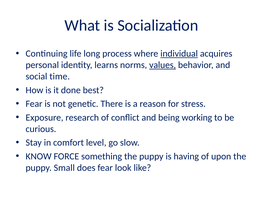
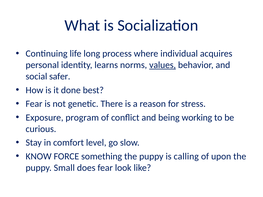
individual underline: present -> none
time: time -> safer
research: research -> program
having: having -> calling
